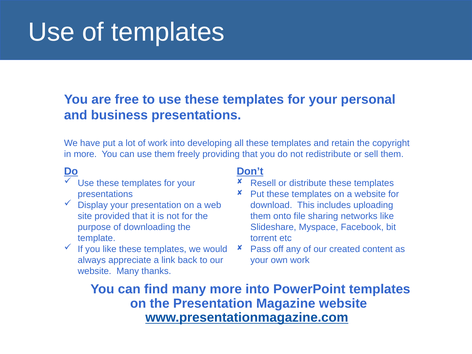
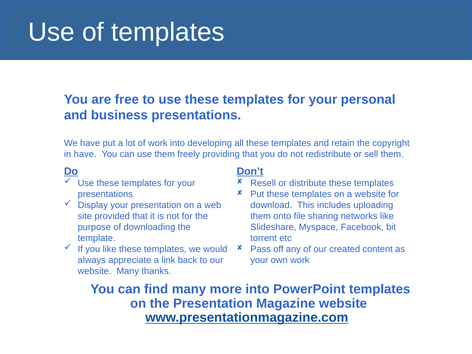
in more: more -> have
